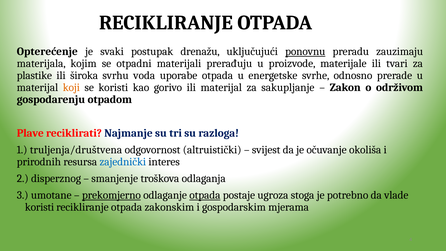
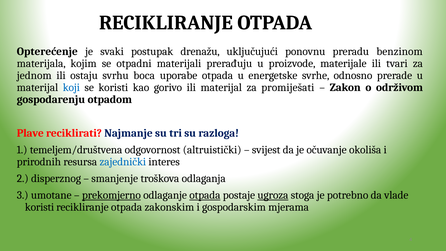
ponovnu underline: present -> none
zauzimaju: zauzimaju -> benzinom
plastike: plastike -> jednom
široka: široka -> ostaju
voda: voda -> boca
koji colour: orange -> blue
sakupljanje: sakupljanje -> promiješati
truljenja/društvena: truljenja/društvena -> temeljem/društvena
ugroza underline: none -> present
